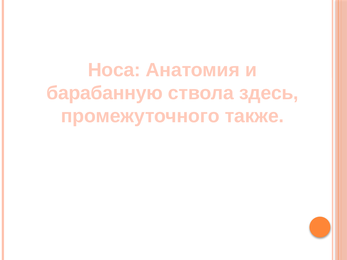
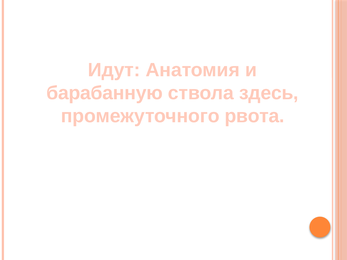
Носа: Носа -> Идут
также: также -> рвота
